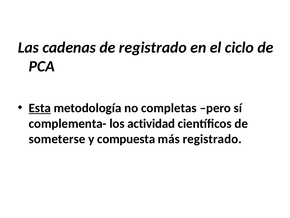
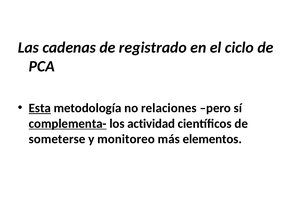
completas: completas -> relaciones
complementa- underline: none -> present
compuesta: compuesta -> monitoreo
más registrado: registrado -> elementos
